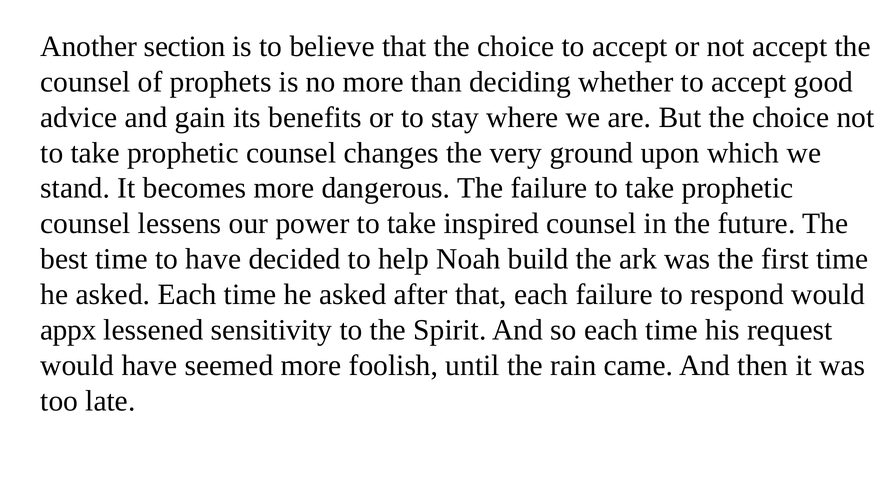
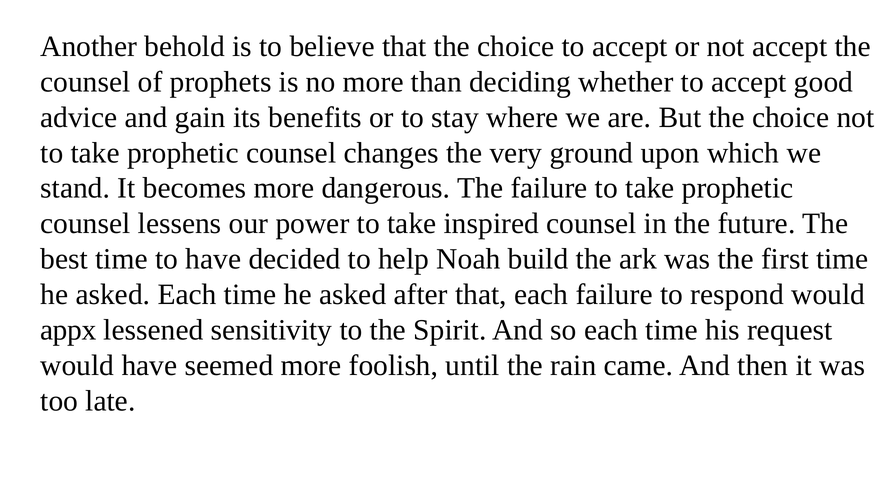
section: section -> behold
